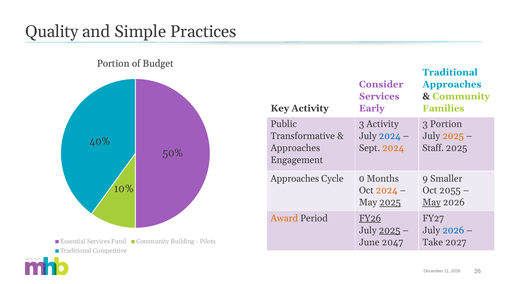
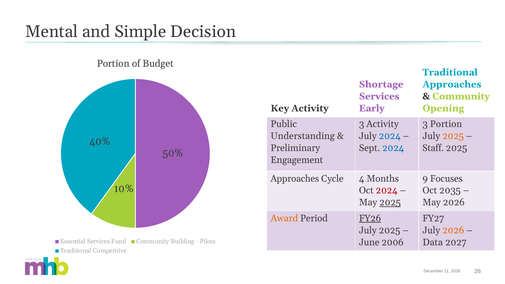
Quality: Quality -> Mental
Practices: Practices -> Decision
Consider: Consider -> Shortage
Families: Families -> Opening
Transformative: Transformative -> Understanding
Approaches at (295, 148): Approaches -> Preliminary
2024 at (393, 148) colour: orange -> blue
0: 0 -> 4
Smaller: Smaller -> Focuses
2024 at (387, 191) colour: orange -> red
2055: 2055 -> 2035
May at (432, 203) underline: present -> none
2025 at (390, 230) underline: present -> none
2026 at (453, 230) colour: blue -> orange
2047: 2047 -> 2006
Take: Take -> Data
